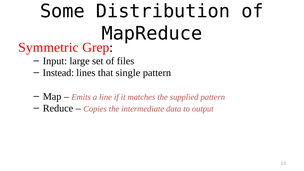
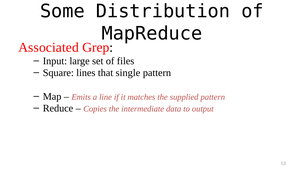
Symmetric: Symmetric -> Associated
Instead: Instead -> Square
